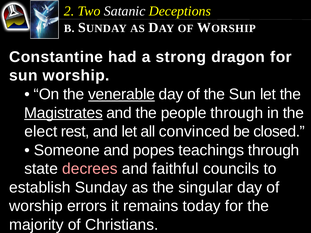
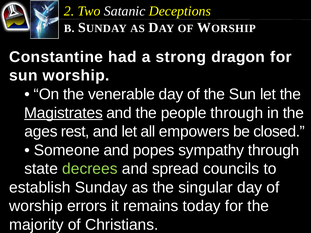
venerable underline: present -> none
elect: elect -> ages
convinced: convinced -> empowers
teachings: teachings -> sympathy
decrees colour: pink -> light green
faithful: faithful -> spread
